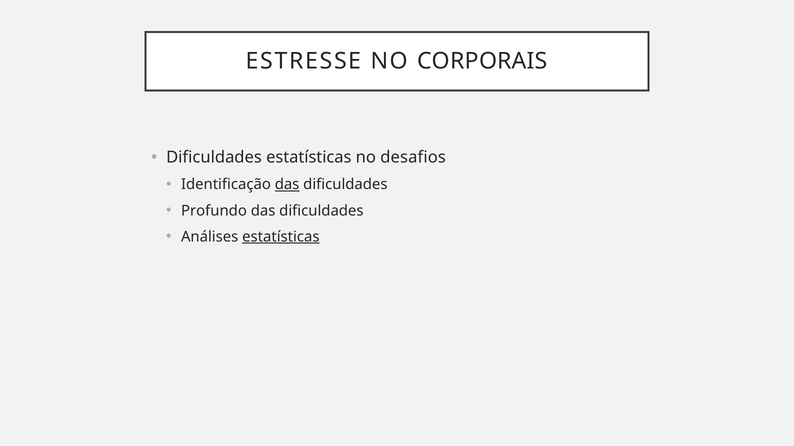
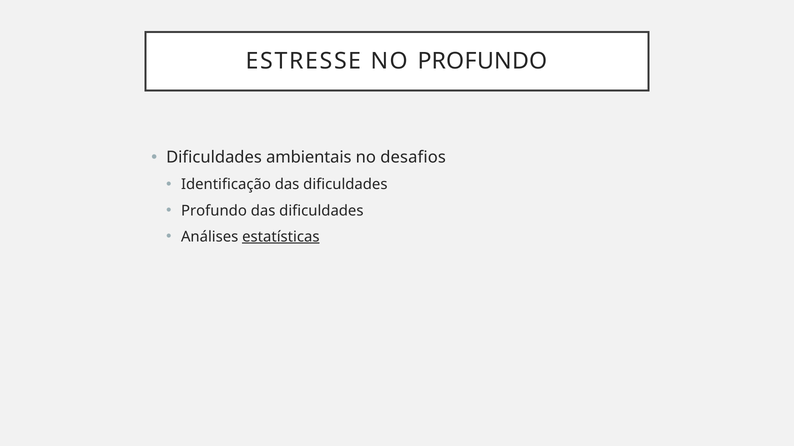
NO CORPORAIS: CORPORAIS -> PROFUNDO
Dificuldades estatísticas: estatísticas -> ambientais
das at (287, 185) underline: present -> none
